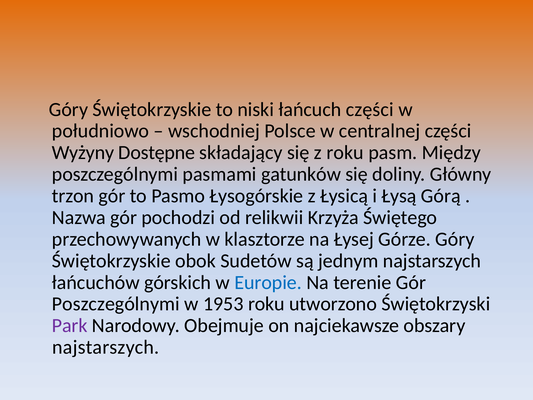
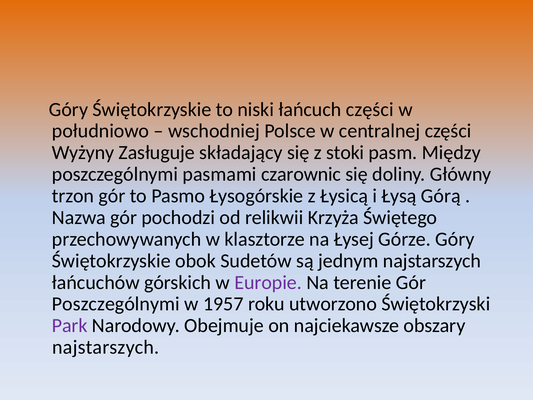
Dostępne: Dostępne -> Zasługuje
z roku: roku -> stoki
gatunków: gatunków -> czarownic
Europie colour: blue -> purple
1953: 1953 -> 1957
